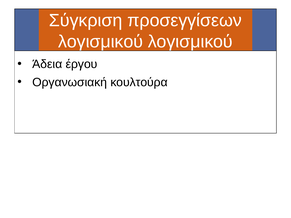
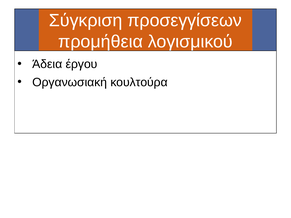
λογισμικού at (101, 42): λογισμικού -> προμήθεια
